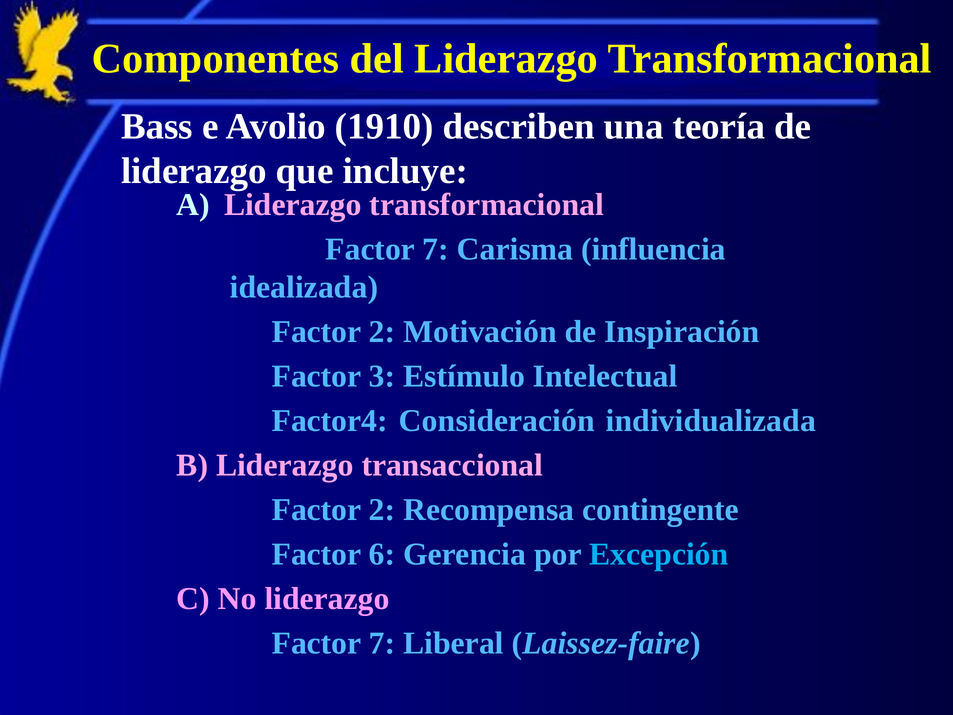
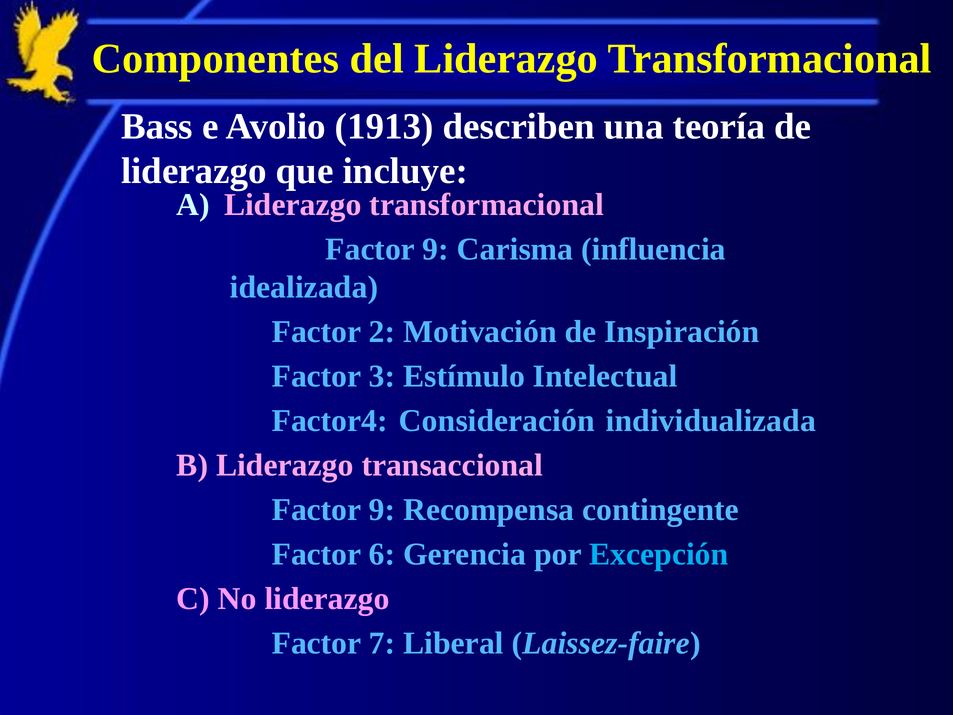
1910: 1910 -> 1913
7 at (436, 249): 7 -> 9
2 at (382, 510): 2 -> 9
